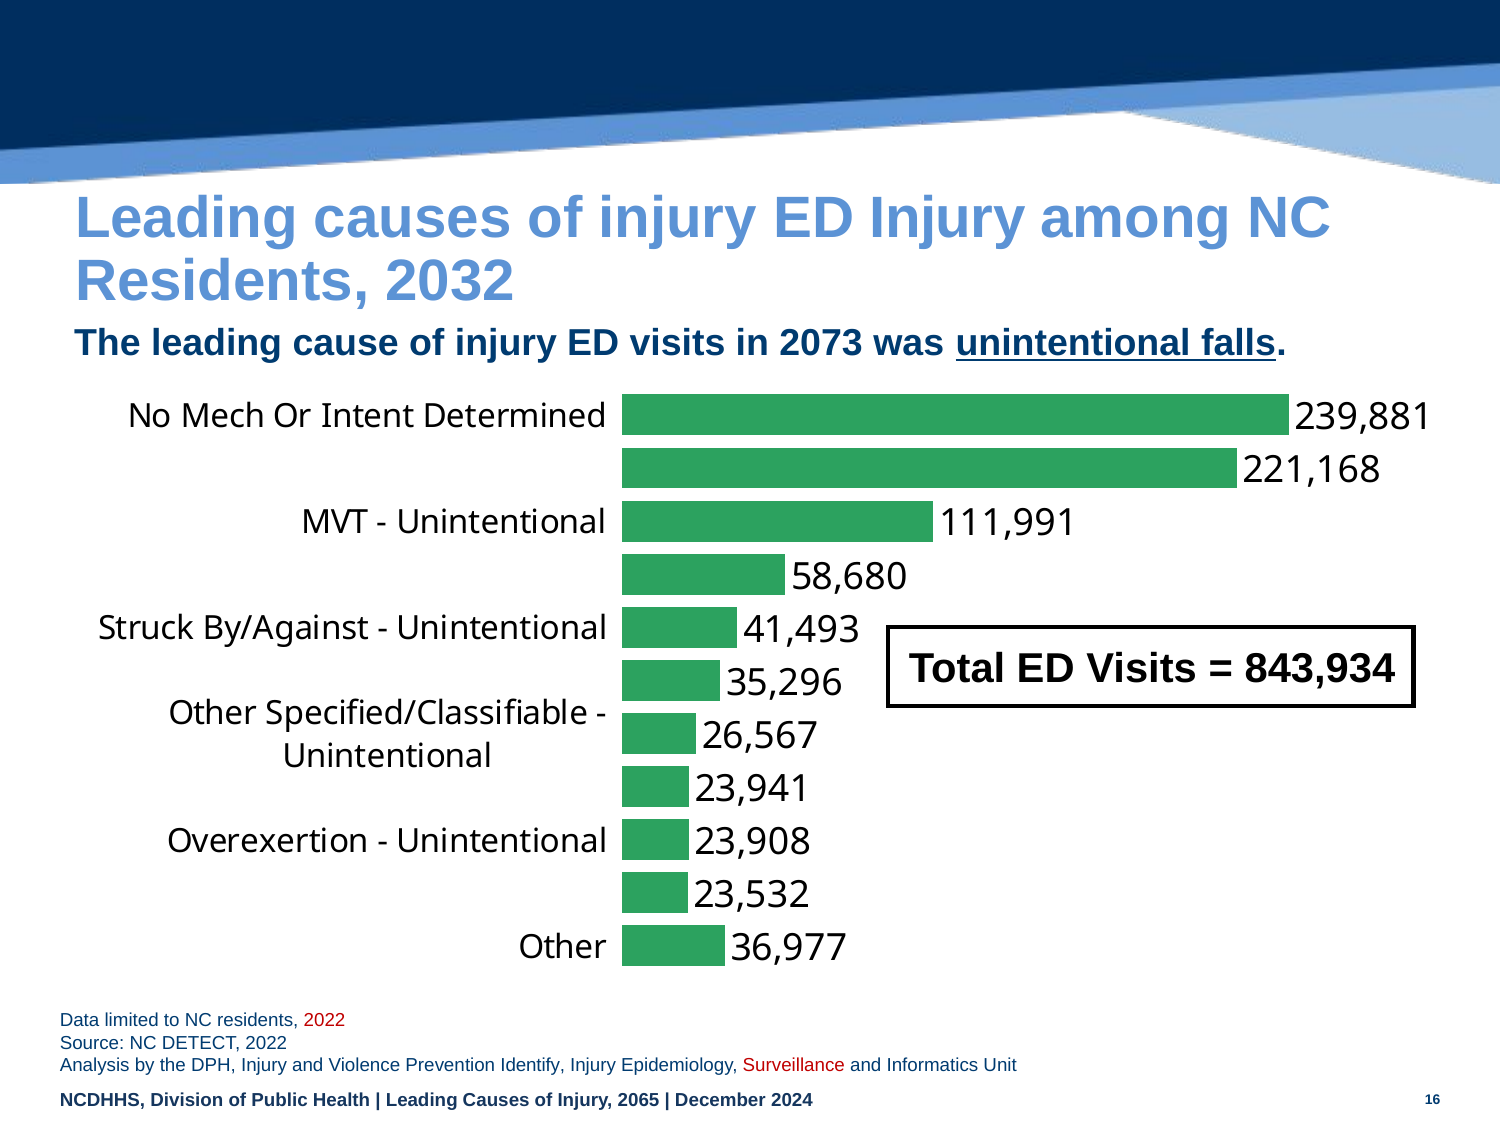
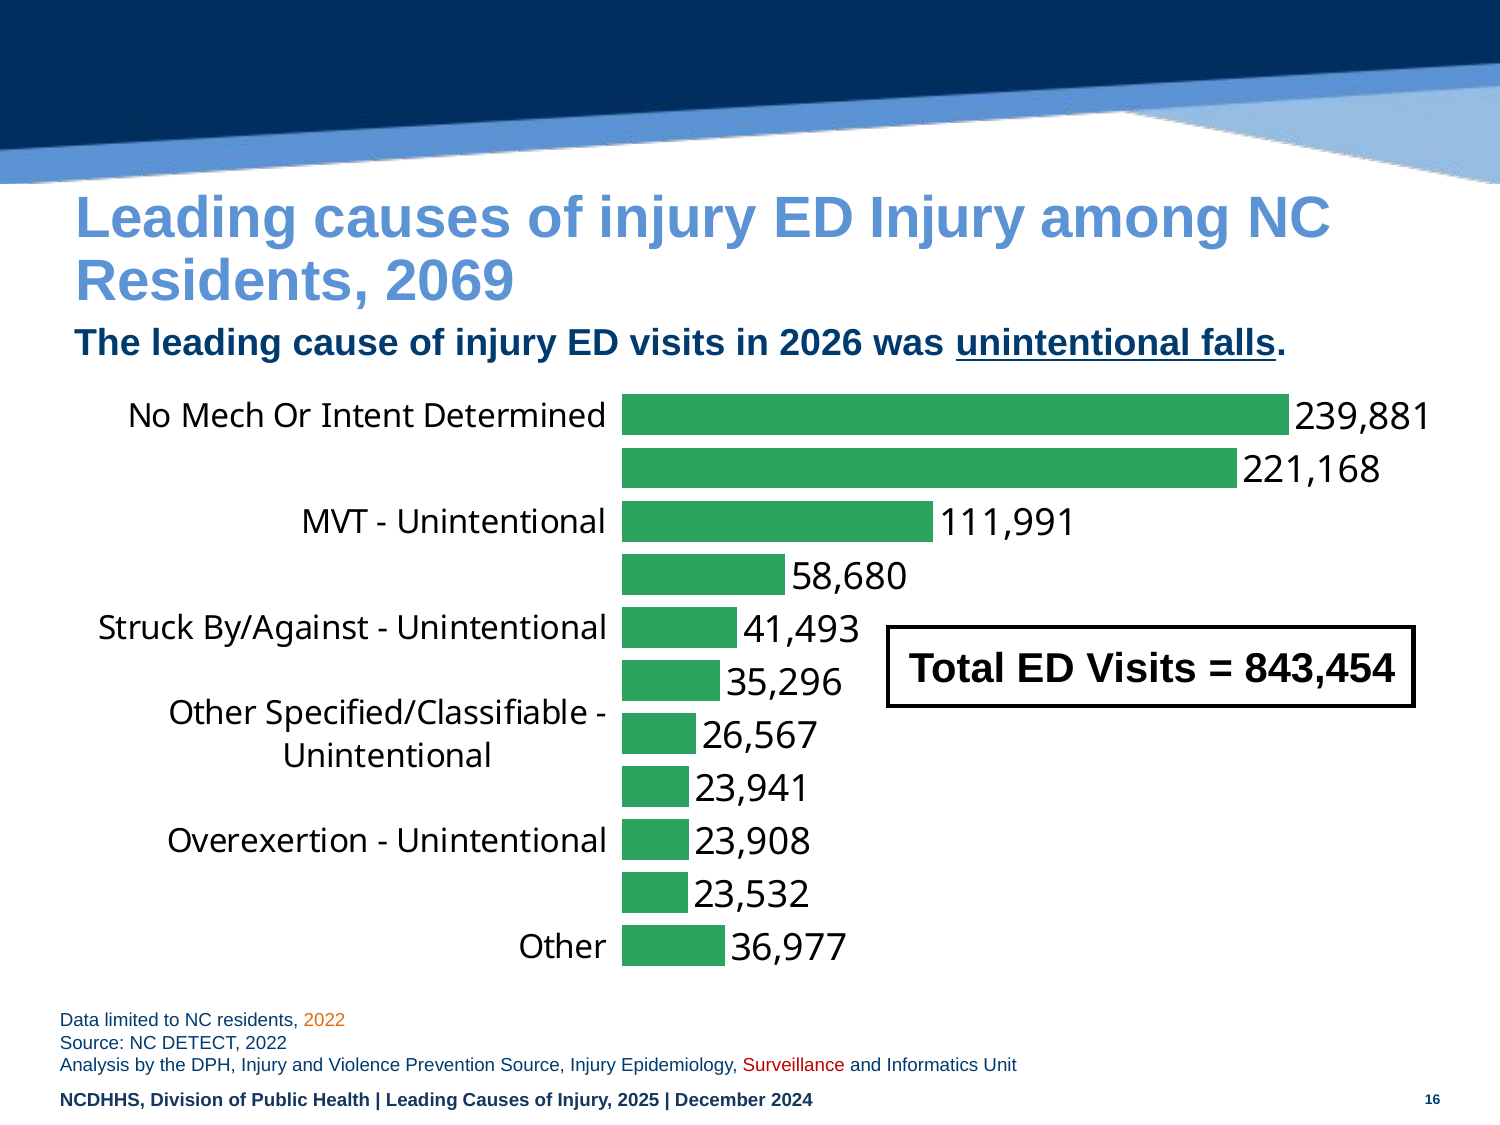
2032: 2032 -> 2069
2073: 2073 -> 2026
843,934: 843,934 -> 843,454
2022 at (325, 1021) colour: red -> orange
Prevention Identify: Identify -> Source
2065: 2065 -> 2025
